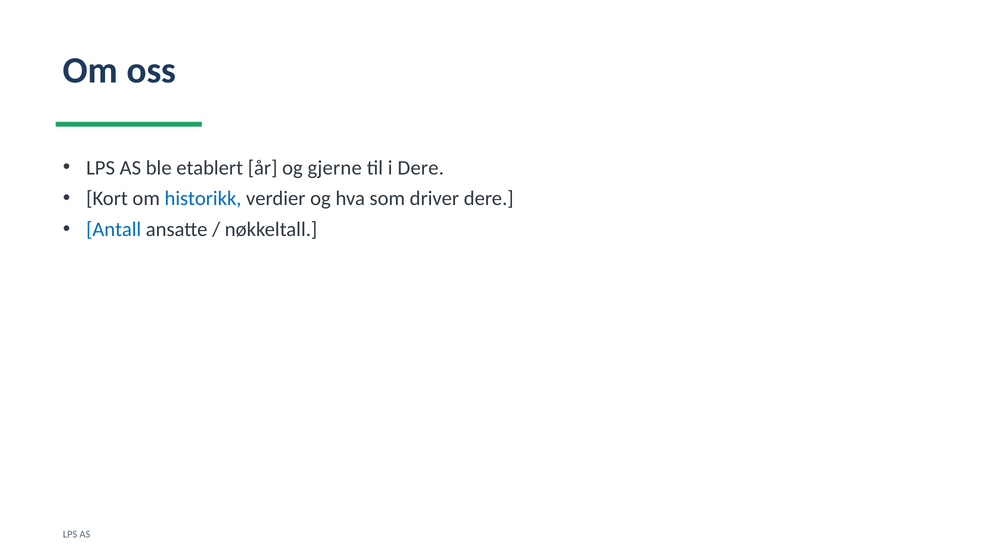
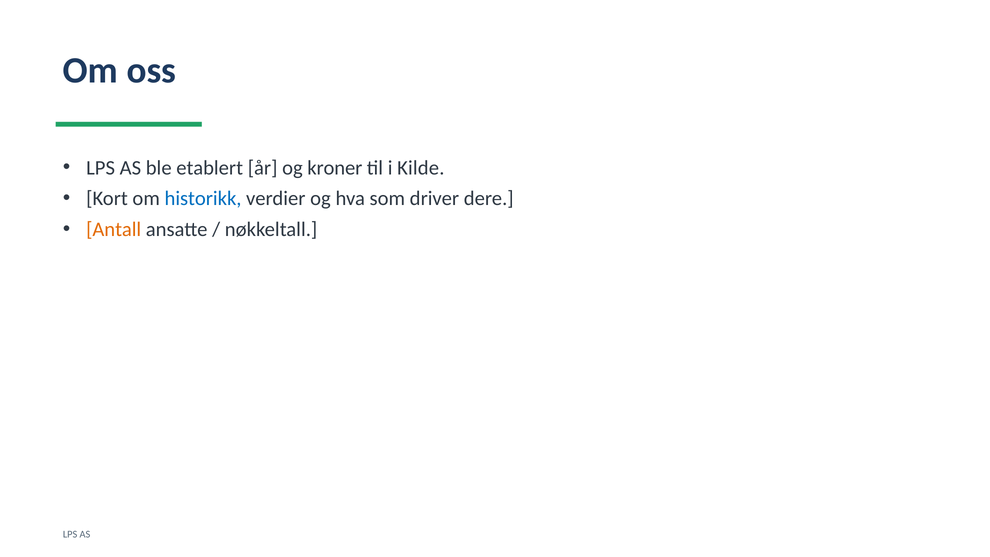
gjerne: gjerne -> kroner
i Dere: Dere -> Kilde
Antall colour: blue -> orange
